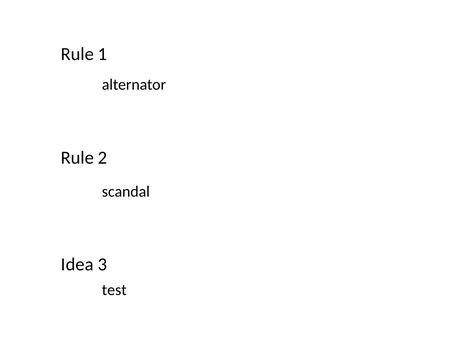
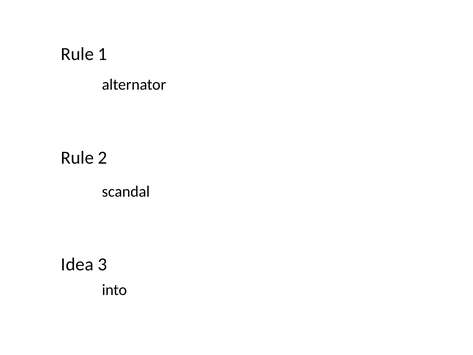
test: test -> into
